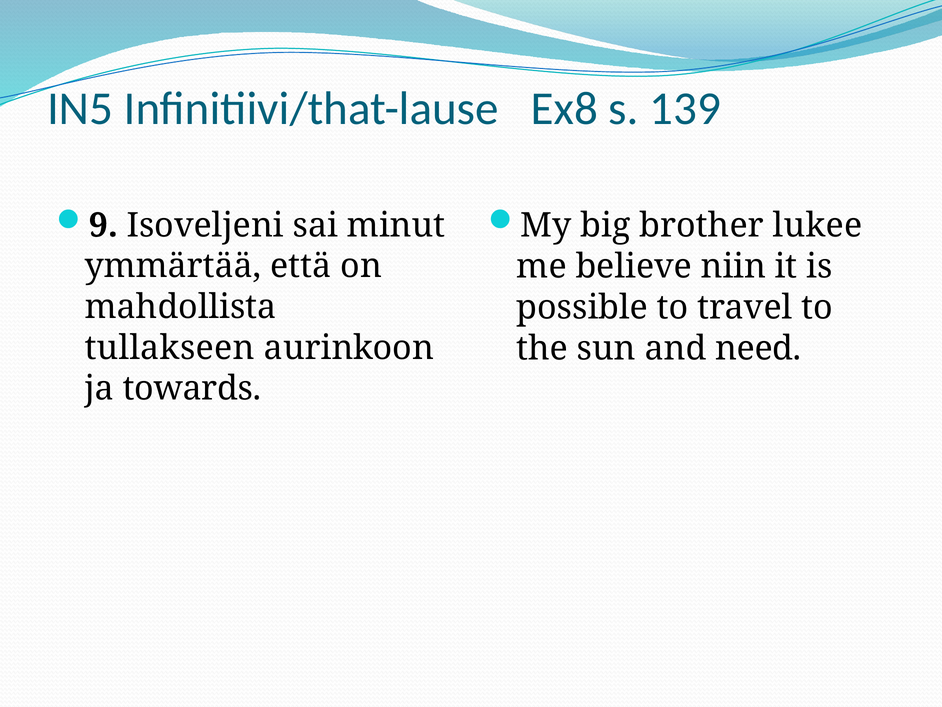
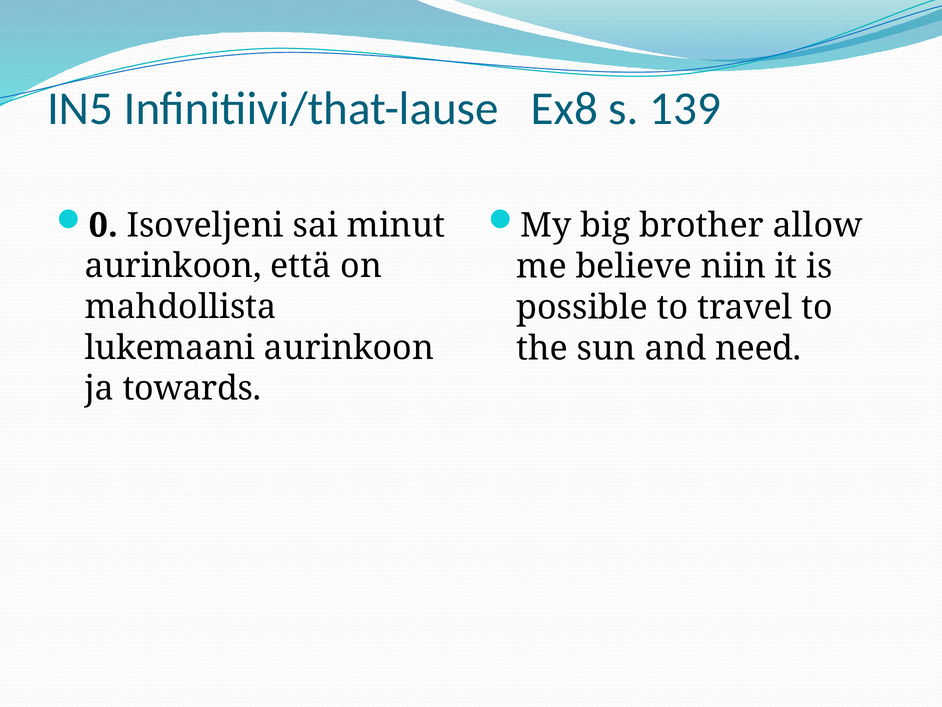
9: 9 -> 0
lukee: lukee -> allow
ymmärtää at (173, 266): ymmärtää -> aurinkoon
tullakseen: tullakseen -> lukemaani
